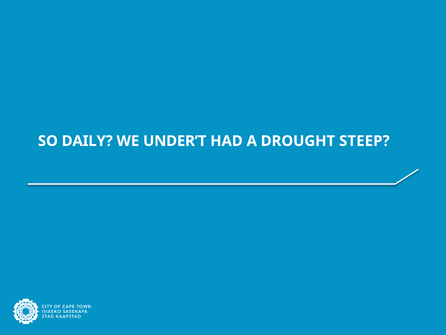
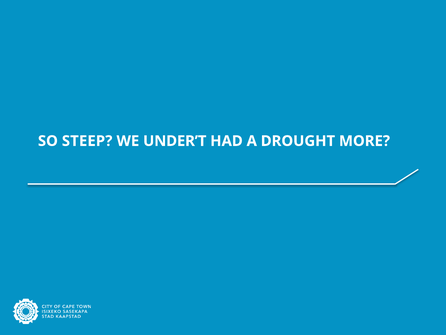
DAILY: DAILY -> STEEP
STEEP: STEEP -> MORE
